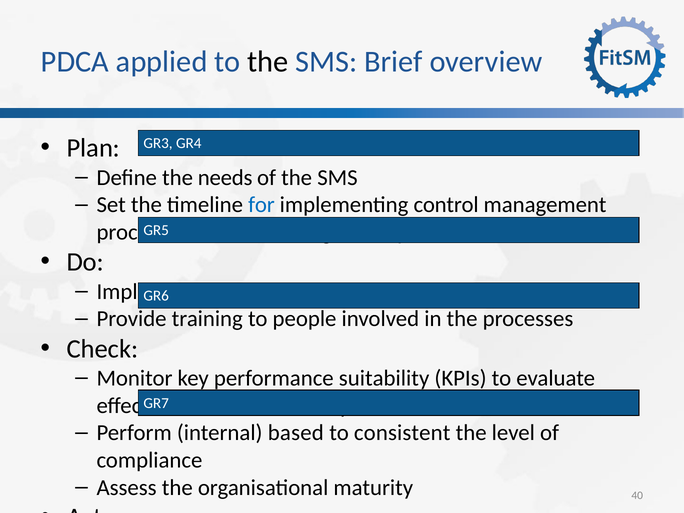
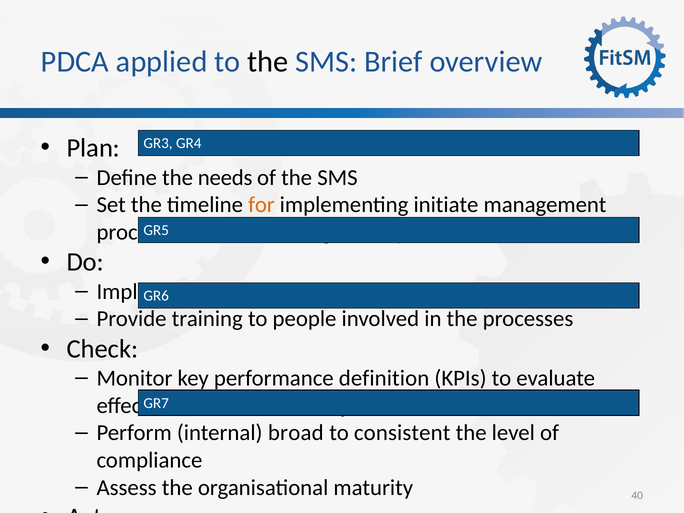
for at (261, 205) colour: blue -> orange
implementing control: control -> initiate
suitability: suitability -> definition
based: based -> broad
